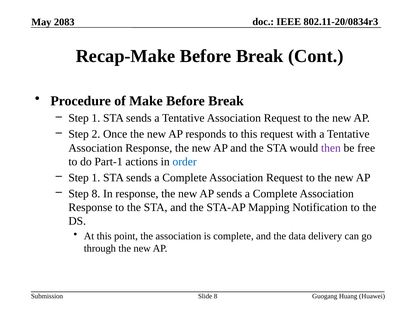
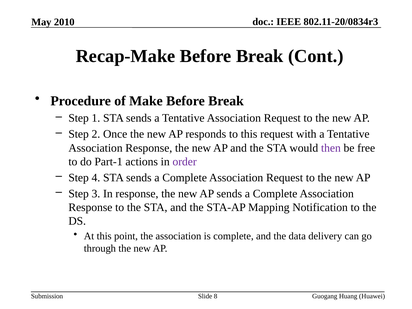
2083: 2083 -> 2010
order colour: blue -> purple
1 at (96, 178): 1 -> 4
Step 8: 8 -> 3
